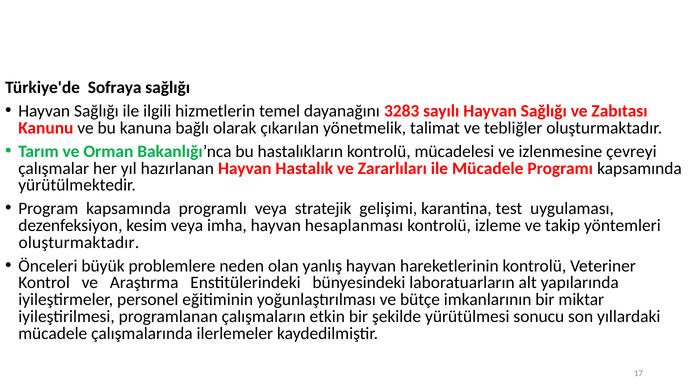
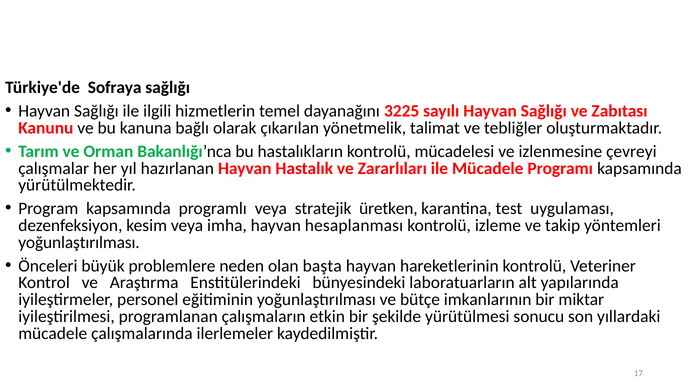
3283: 3283 -> 3225
gelişimi: gelişimi -> üretken
oluşturmaktadır at (79, 243): oluşturmaktadır -> yoğunlaştırılması
yanlış: yanlış -> başta
